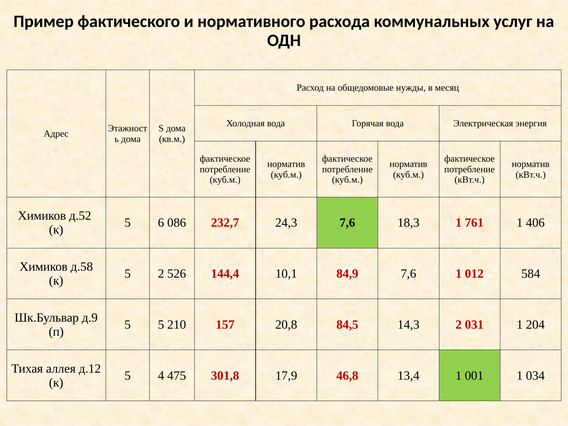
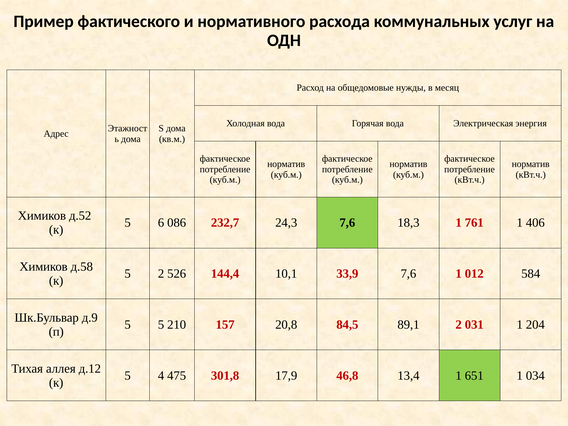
84,9: 84,9 -> 33,9
14,3: 14,3 -> 89,1
001: 001 -> 651
